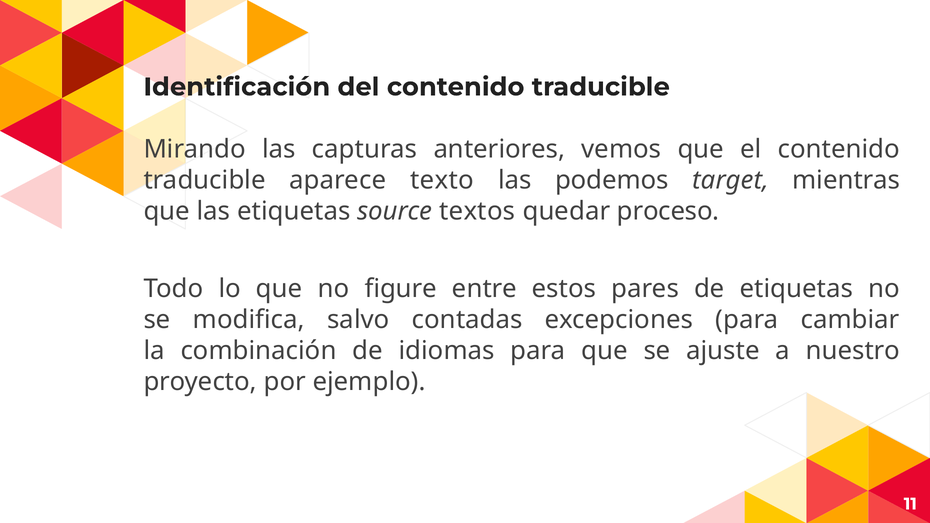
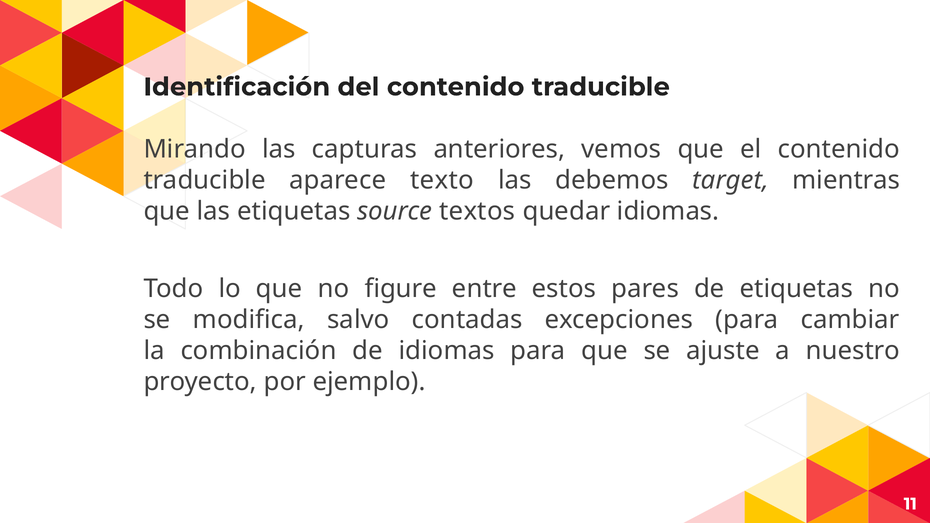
podemos: podemos -> debemos
quedar proceso: proceso -> idiomas
